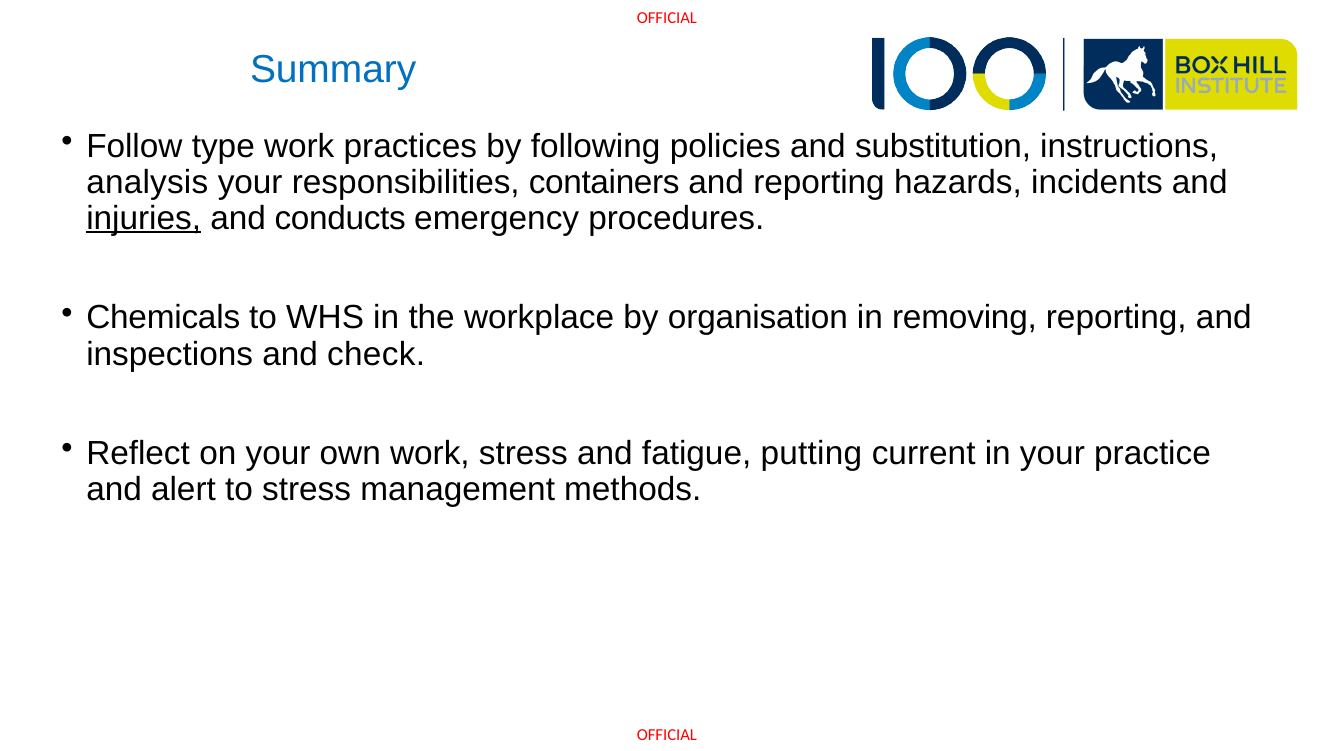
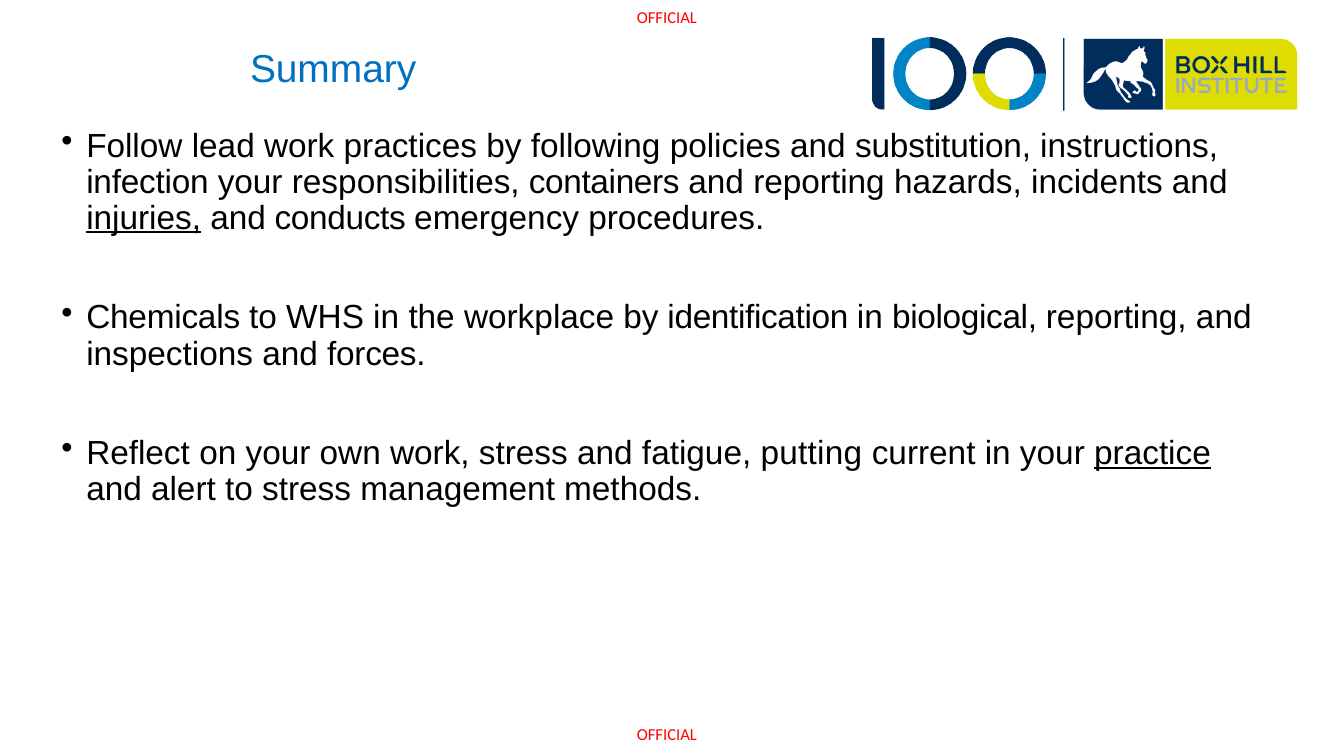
type: type -> lead
analysis: analysis -> infection
organisation: organisation -> identification
removing: removing -> biological
check: check -> forces
practice underline: none -> present
